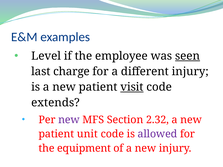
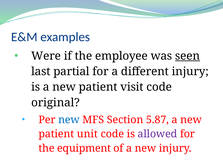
Level: Level -> Were
charge: charge -> partial
visit underline: present -> none
extends: extends -> original
new at (69, 120) colour: purple -> blue
2.32: 2.32 -> 5.87
